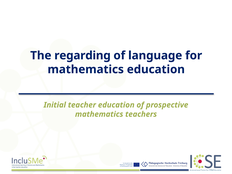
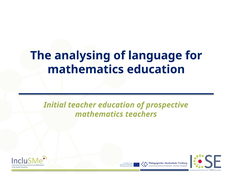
regarding: regarding -> analysing
